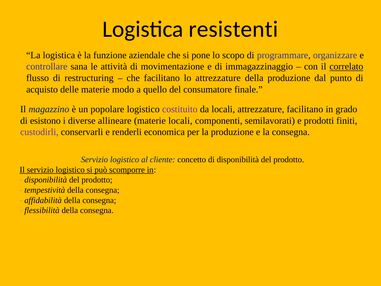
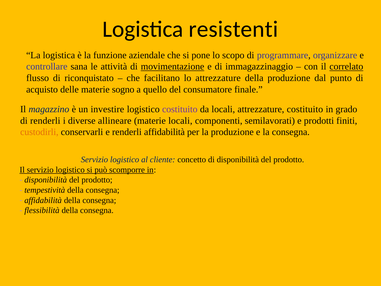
movimentazione underline: none -> present
restructuring: restructuring -> riconquistato
modo: modo -> sogno
popolare: popolare -> investire
attrezzature facilitano: facilitano -> costituito
di esistono: esistono -> renderli
custodirli colour: purple -> orange
renderli economica: economica -> affidabilità
